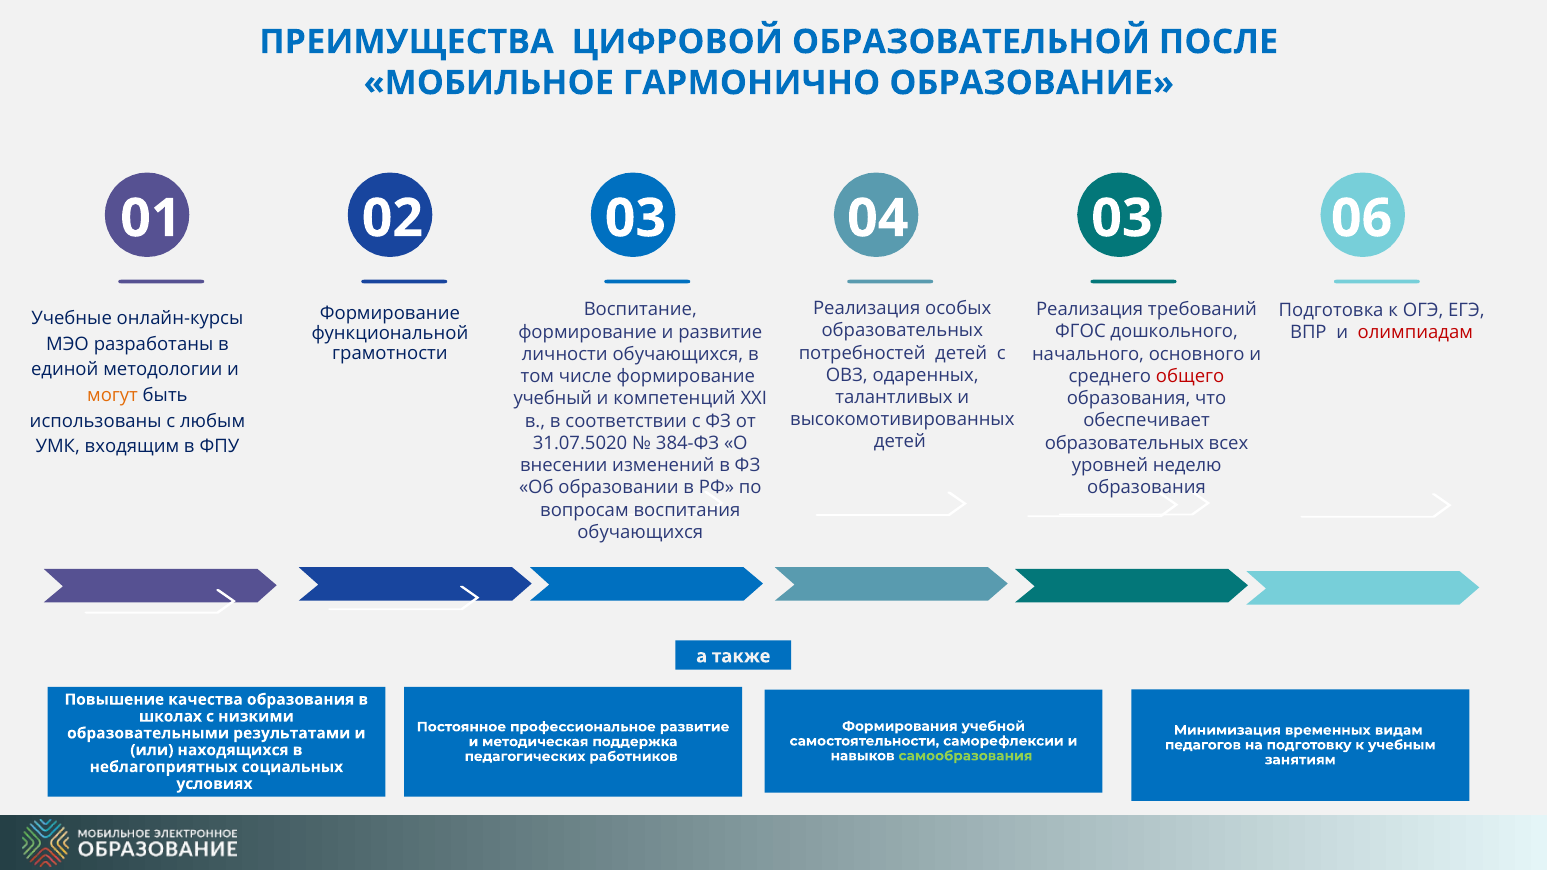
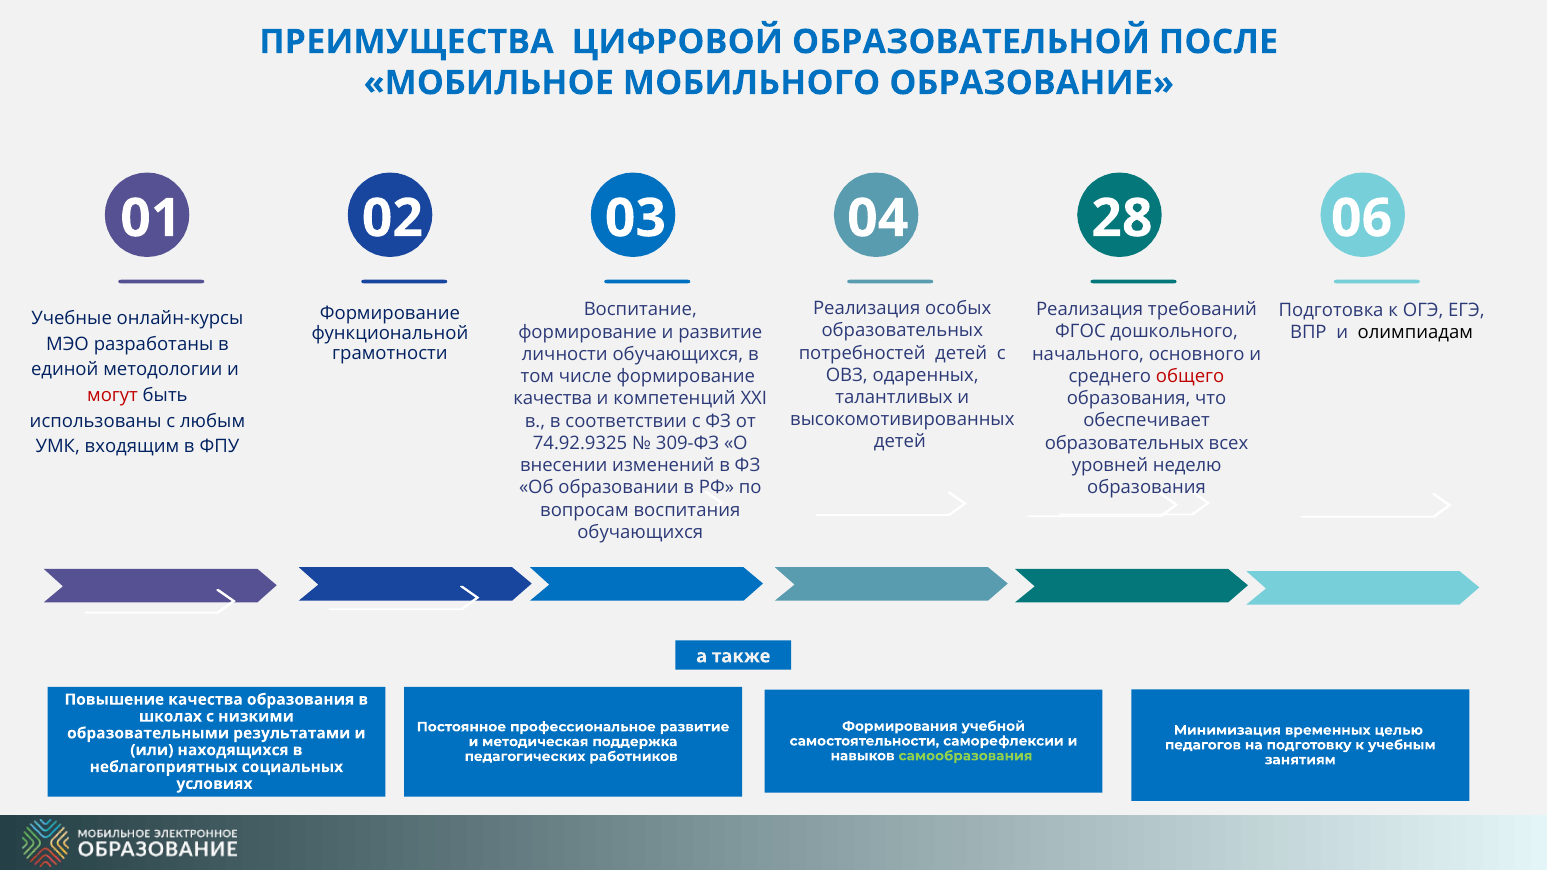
ГАРМОНИЧНО: ГАРМОНИЧНО -> МОБИЛЬНОГО
03 03: 03 -> 28
олимпиадам colour: red -> black
могут colour: orange -> red
учебный at (553, 399): учебный -> качества
31.07.5020: 31.07.5020 -> 74.92.9325
384-ФЗ: 384-ФЗ -> 309-ФЗ
видам: видам -> целью
